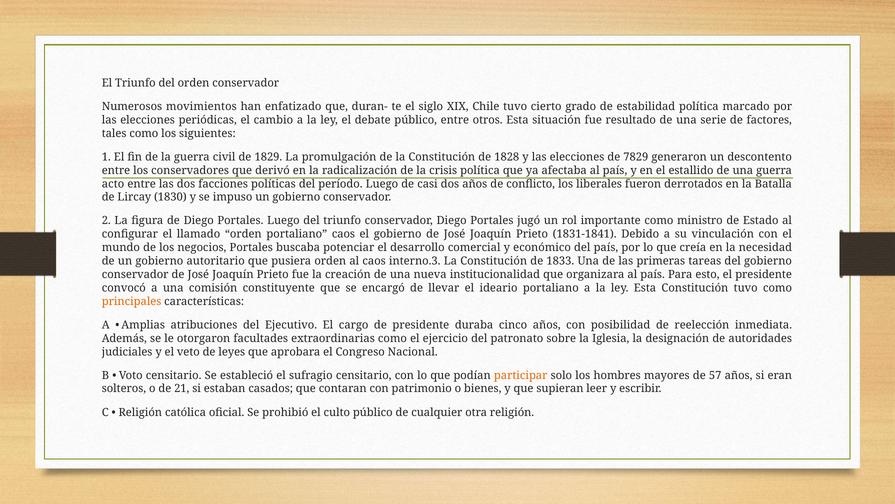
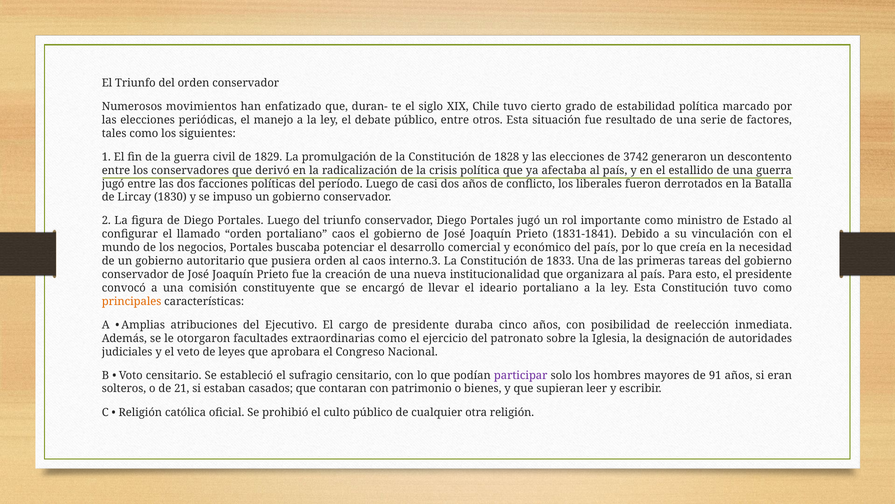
cambio: cambio -> manejo
7829: 7829 -> 3742
acto at (113, 184): acto -> jugó
participar colour: orange -> purple
57: 57 -> 91
